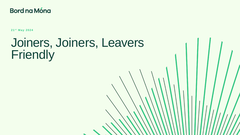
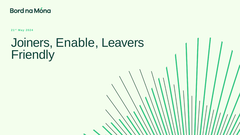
Joiners Joiners: Joiners -> Enable
